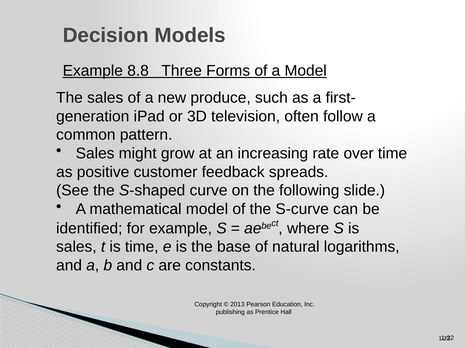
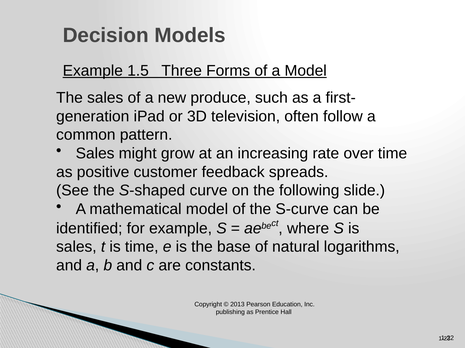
8.8: 8.8 -> 1.5
